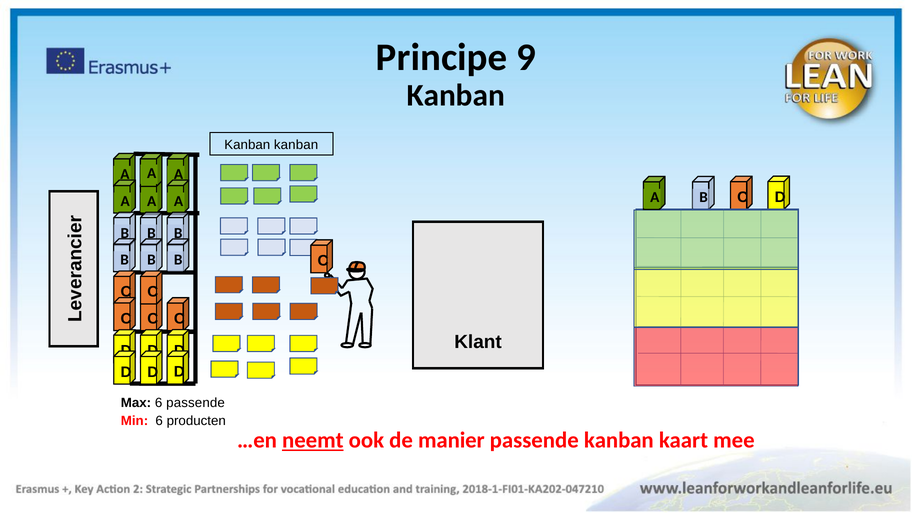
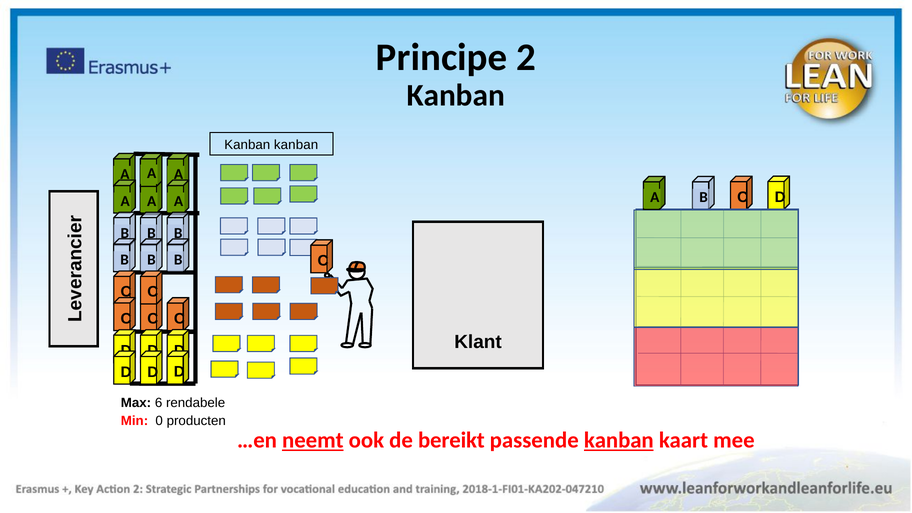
9: 9 -> 2
6 passende: passende -> rendabele
Min 6: 6 -> 0
manier: manier -> bereikt
kanban at (619, 440) underline: none -> present
